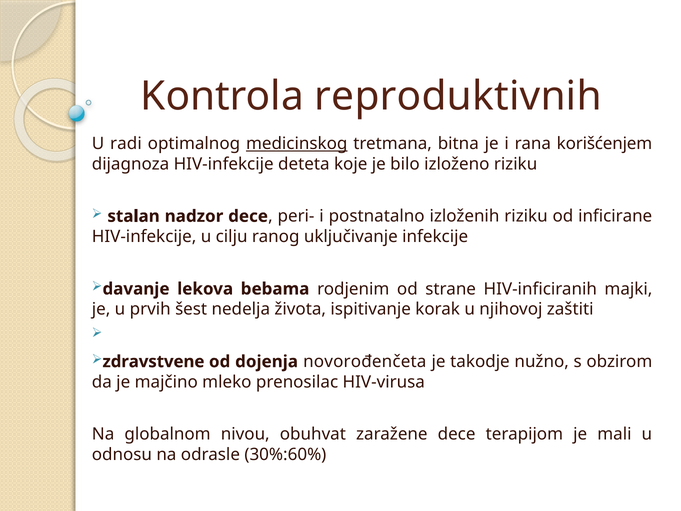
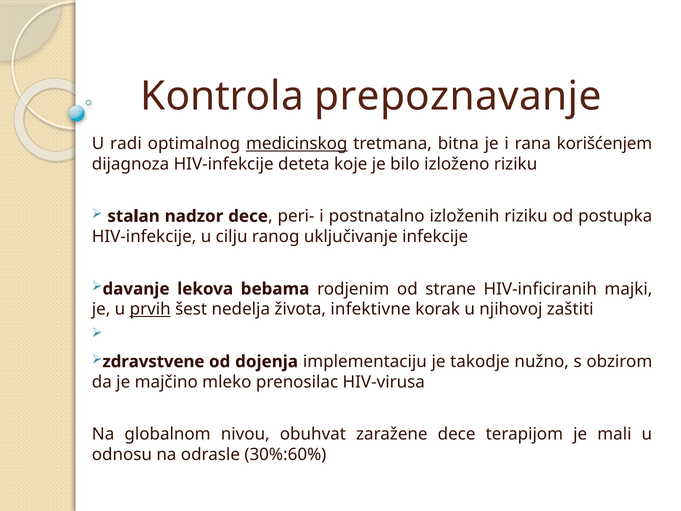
reproduktivnih: reproduktivnih -> prepoznavanje
inficirane: inficirane -> postupka
prvih underline: none -> present
ispitivanje: ispitivanje -> infektivne
novorođenčeta: novorođenčeta -> implementaciju
